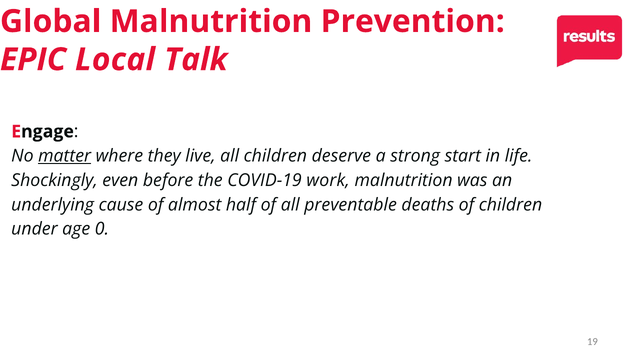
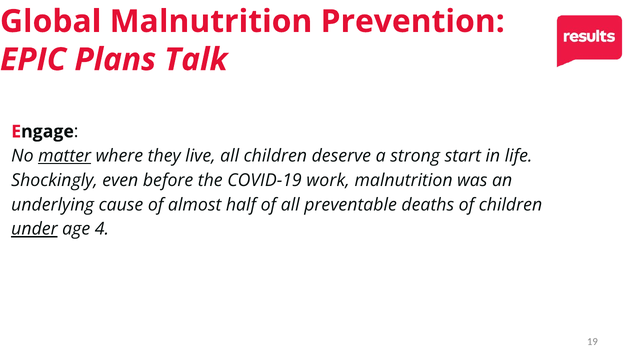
Local: Local -> Plans
under underline: none -> present
0: 0 -> 4
